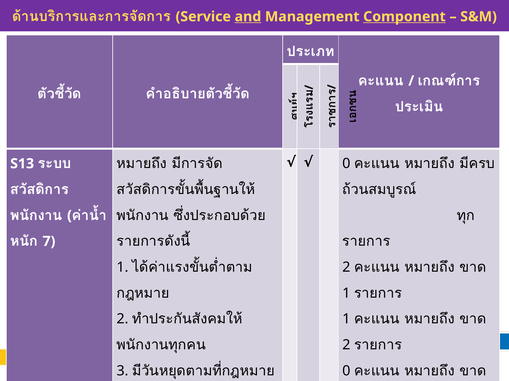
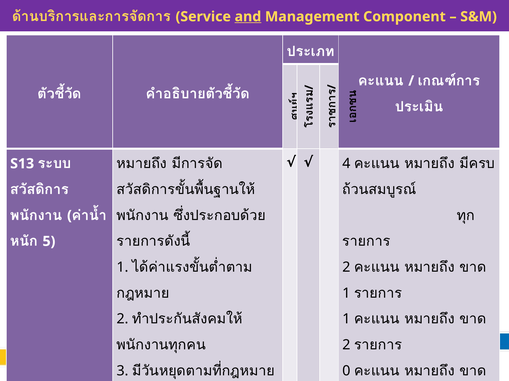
Component underline: present -> none
0 at (346, 164): 0 -> 4
7: 7 -> 5
